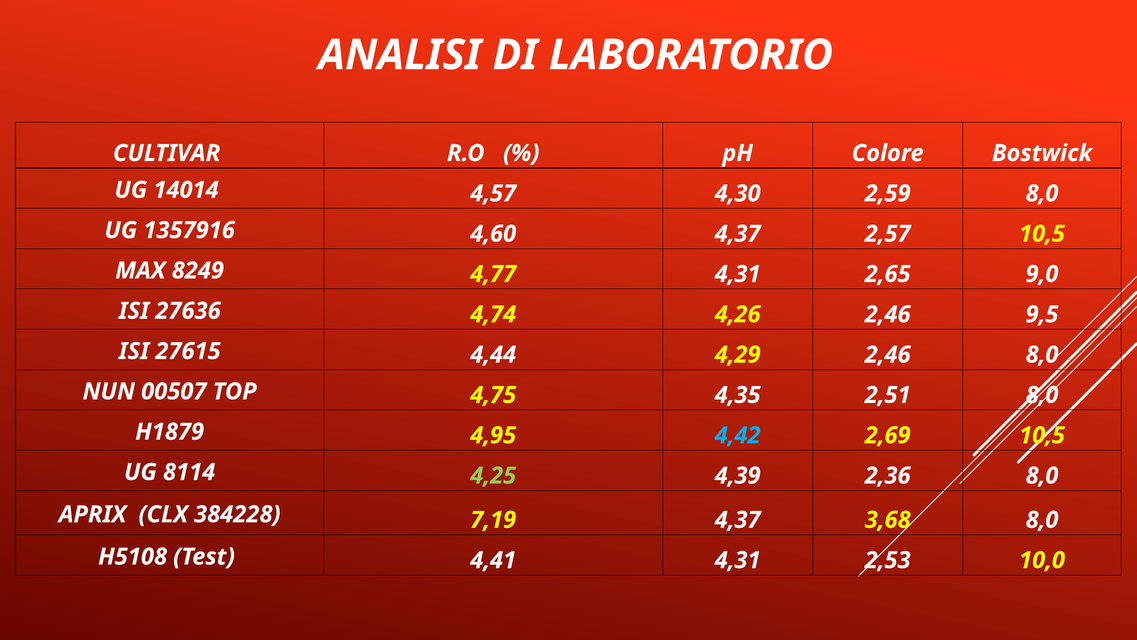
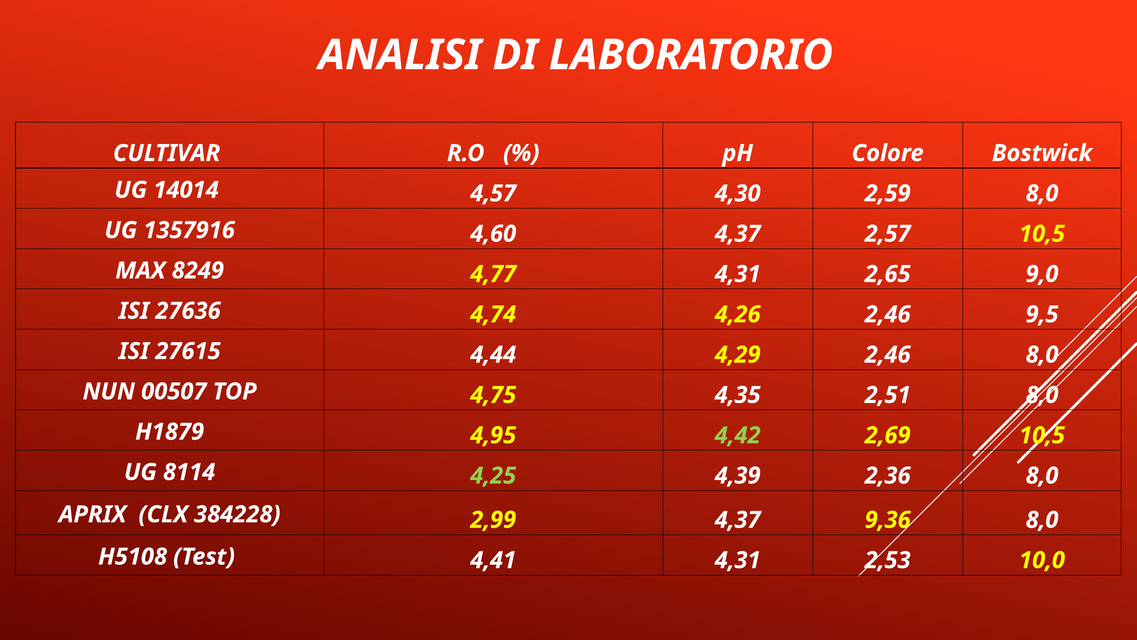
4,42 colour: light blue -> light green
7,19: 7,19 -> 2,99
3,68: 3,68 -> 9,36
